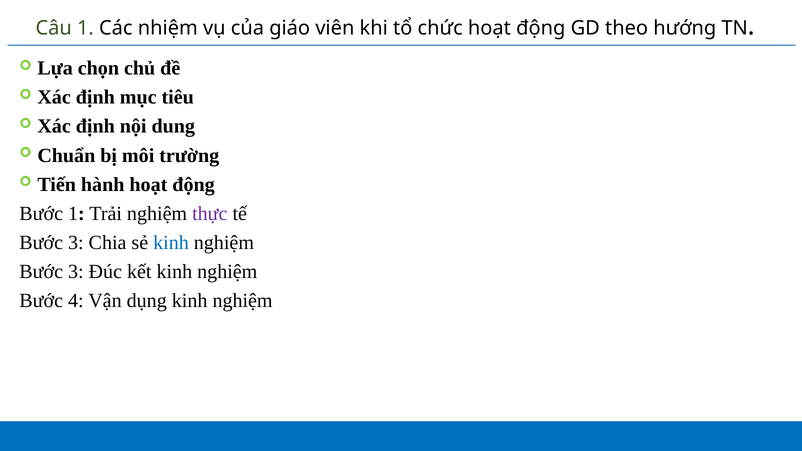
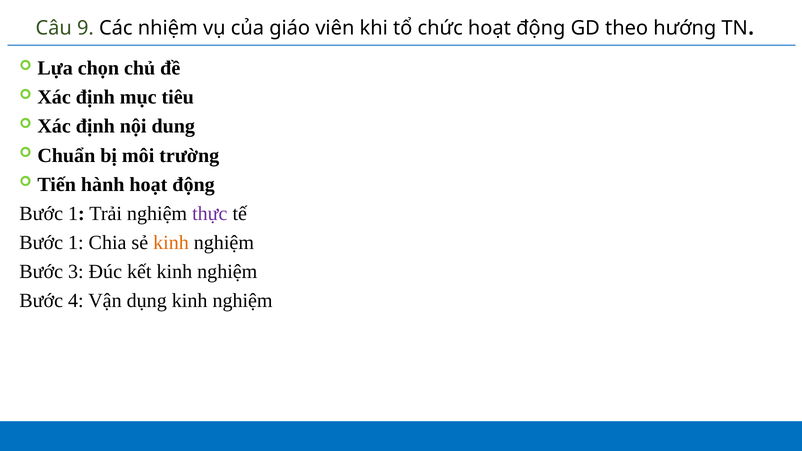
Câu 1: 1 -> 9
3 at (76, 243): 3 -> 1
kinh at (171, 243) colour: blue -> orange
